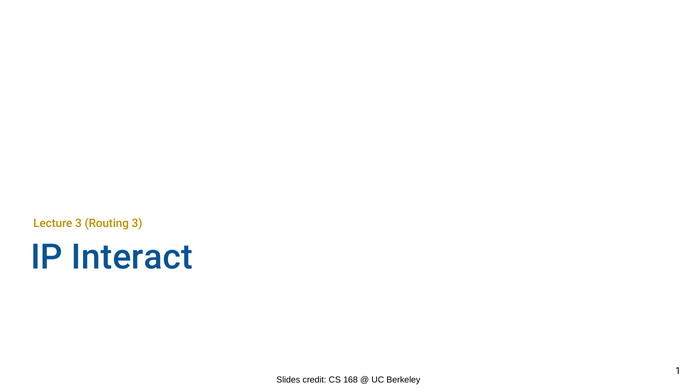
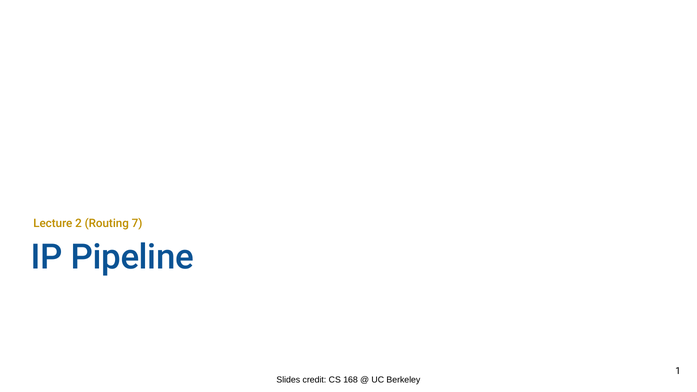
Lecture 3: 3 -> 2
Routing 3: 3 -> 7
Interact: Interact -> Pipeline
